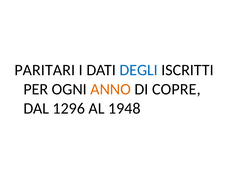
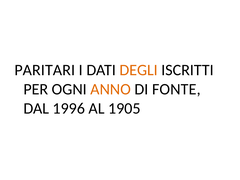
DEGLI colour: blue -> orange
COPRE: COPRE -> FONTE
1296: 1296 -> 1996
1948: 1948 -> 1905
